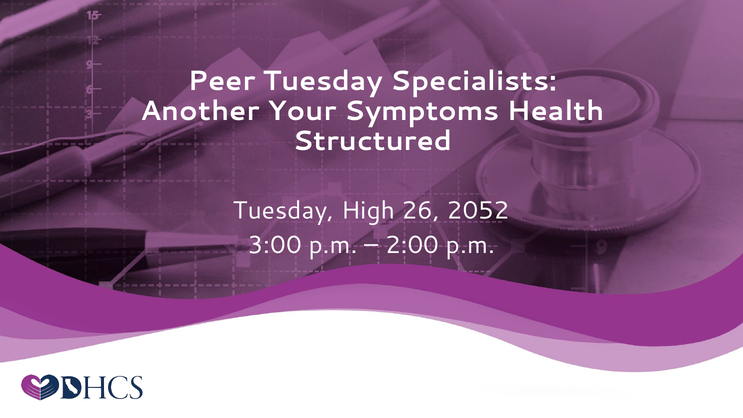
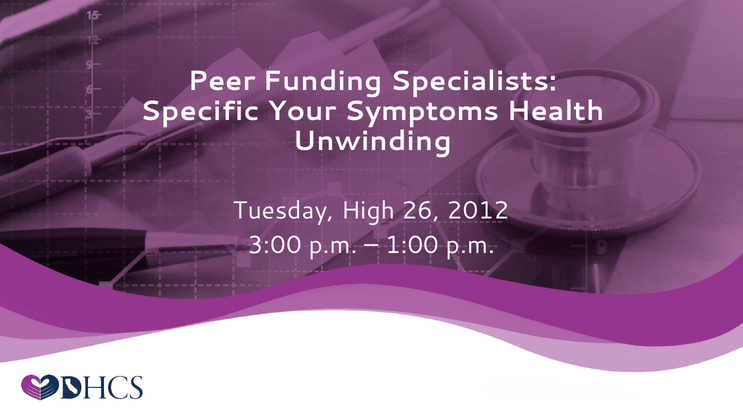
Peer Tuesday: Tuesday -> Funding
Another: Another -> Specific
Structured: Structured -> Unwinding
2052: 2052 -> 2012
2:00: 2:00 -> 1:00
